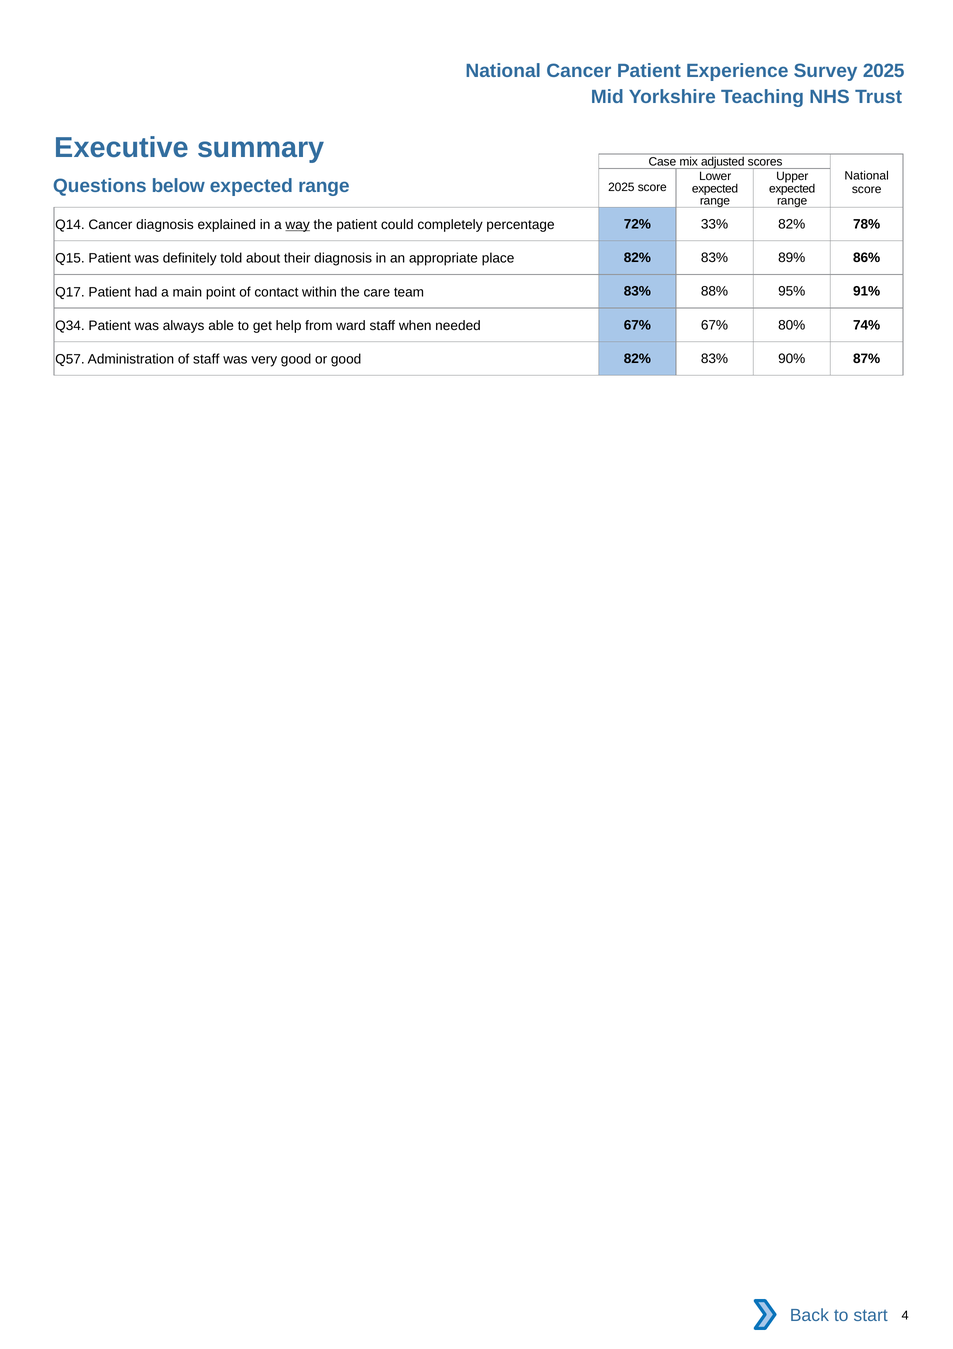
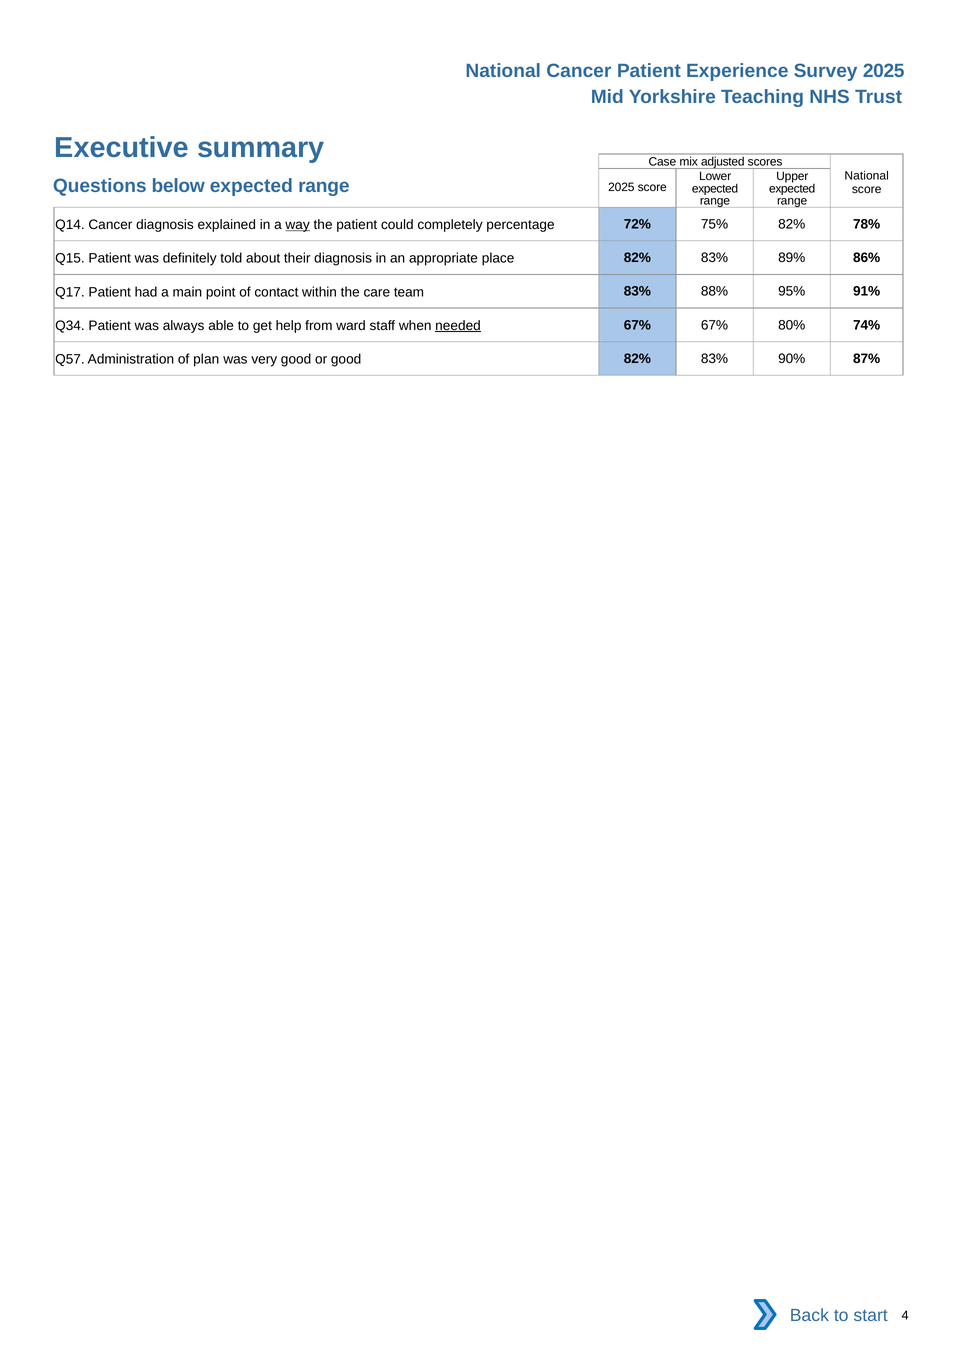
33%: 33% -> 75%
needed underline: none -> present
of staff: staff -> plan
